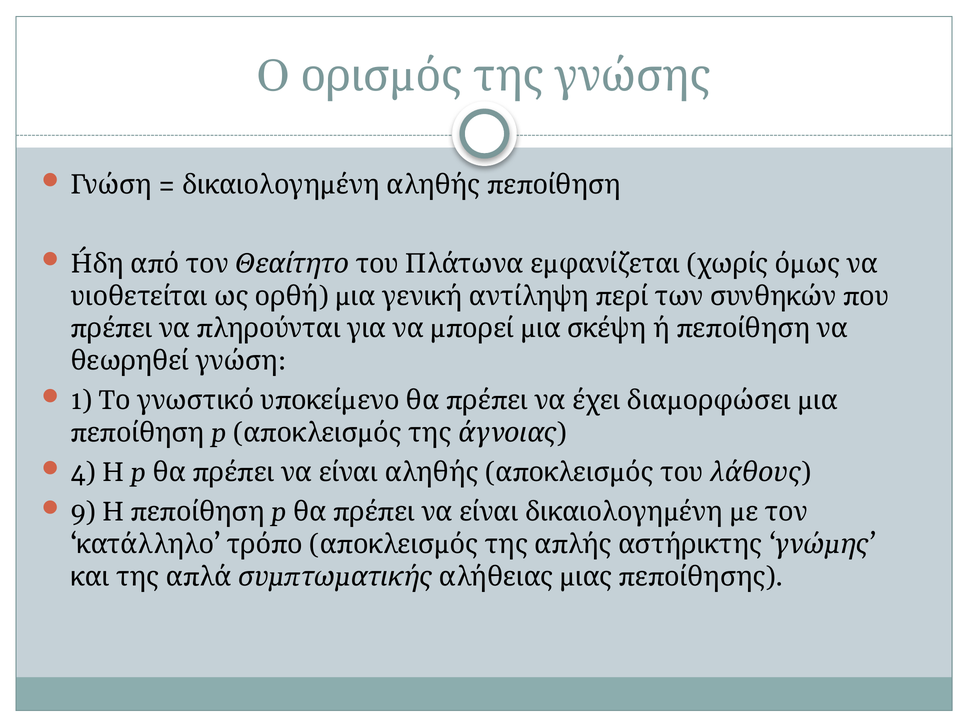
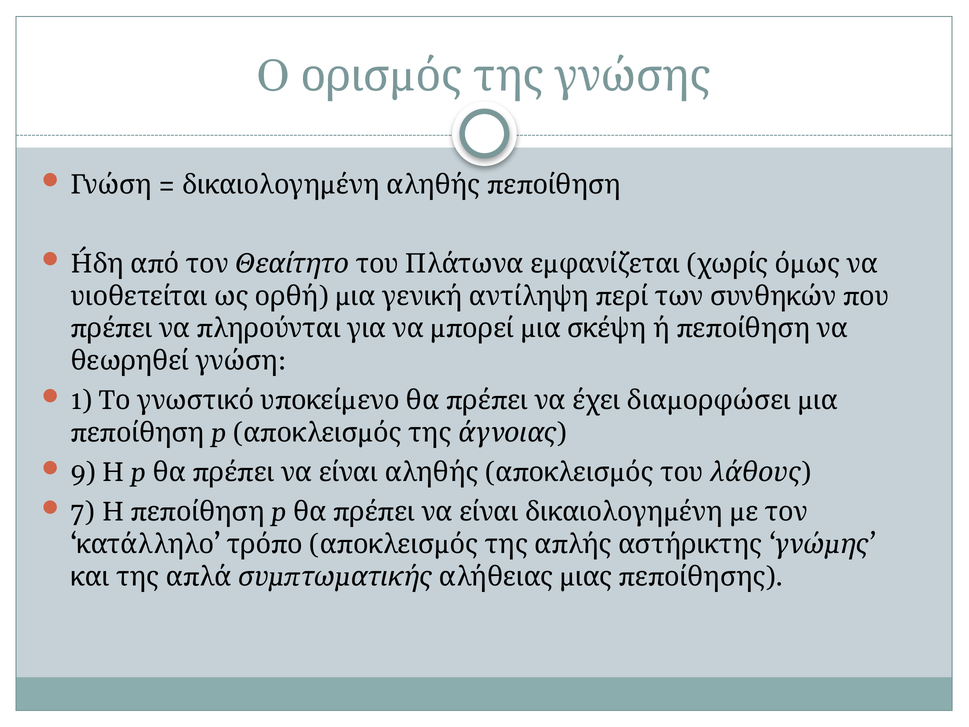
4: 4 -> 9
9: 9 -> 7
